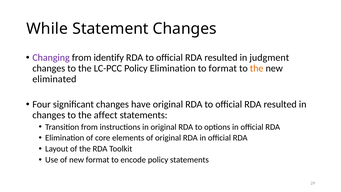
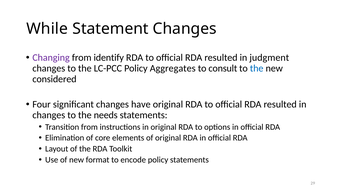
Policy Elimination: Elimination -> Aggregates
to format: format -> consult
the at (257, 68) colour: orange -> blue
eliminated: eliminated -> considered
affect: affect -> needs
